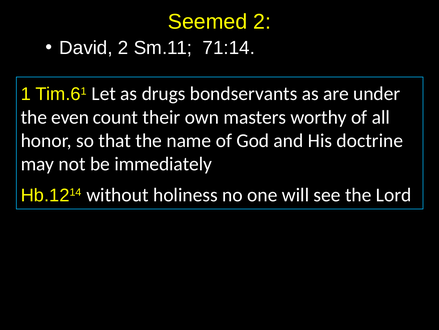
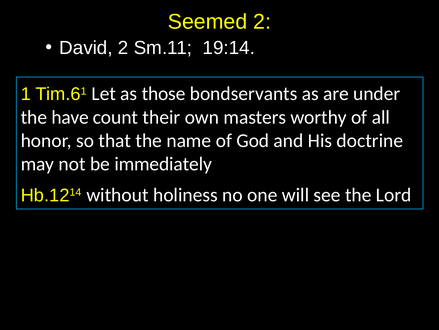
71:14: 71:14 -> 19:14
drugs: drugs -> those
even: even -> have
